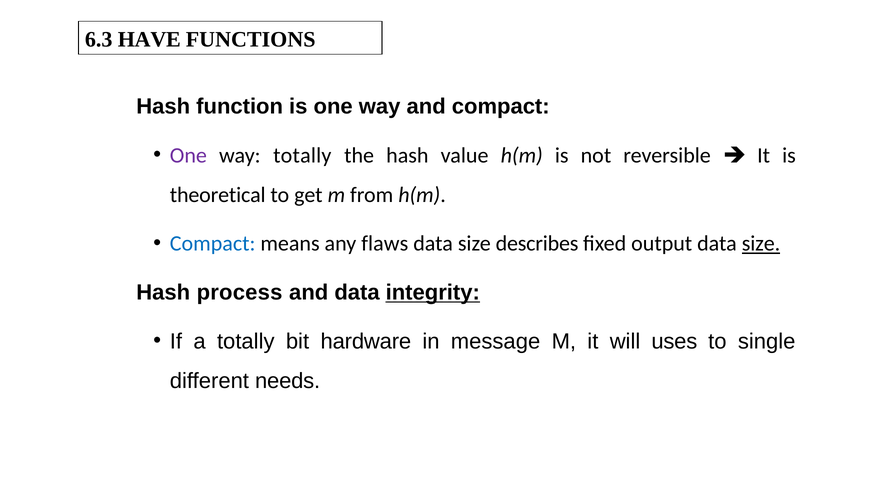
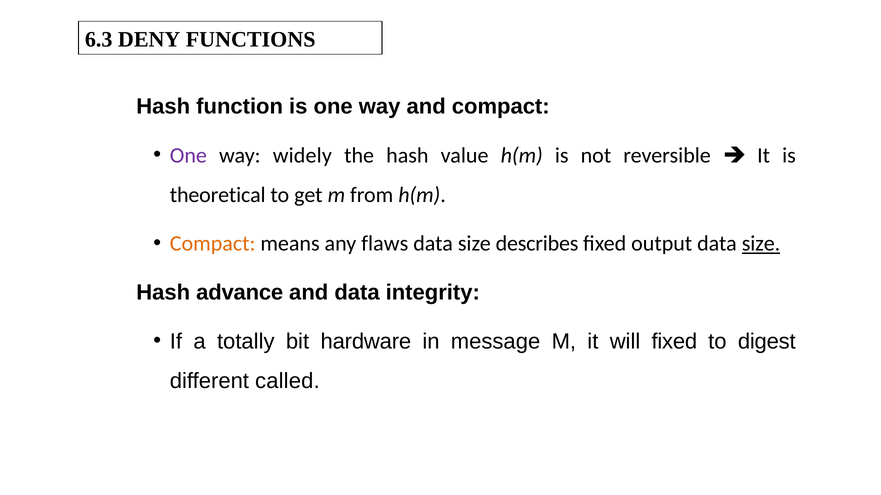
HAVE: HAVE -> DENY
way totally: totally -> widely
Compact at (213, 244) colour: blue -> orange
process: process -> advance
integrity underline: present -> none
will uses: uses -> fixed
single: single -> digest
needs: needs -> called
